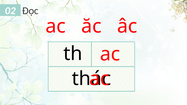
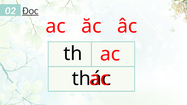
Đọc underline: none -> present
